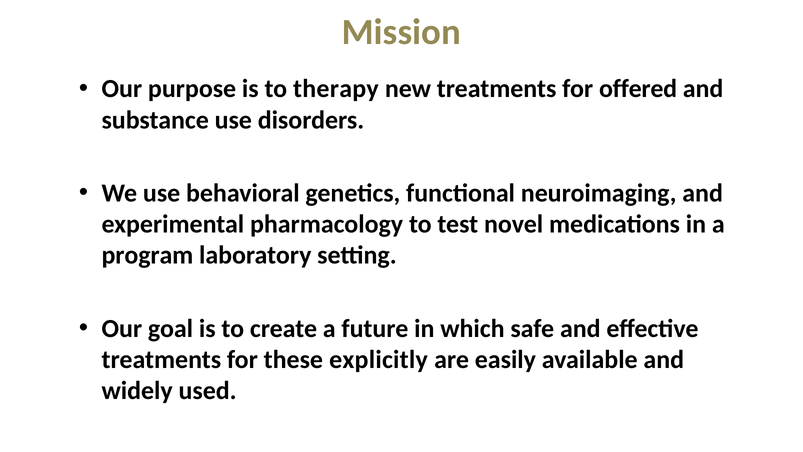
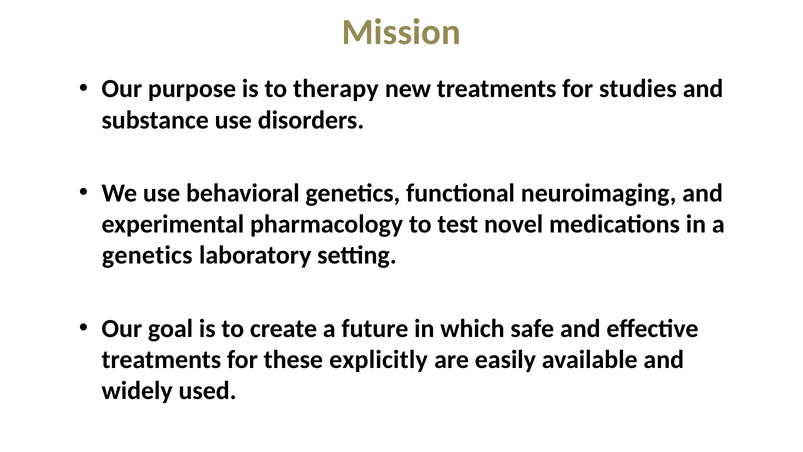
offered: offered -> studies
program at (147, 255): program -> genetics
